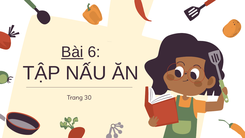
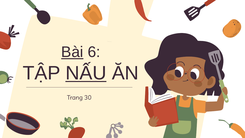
NẤU underline: none -> present
